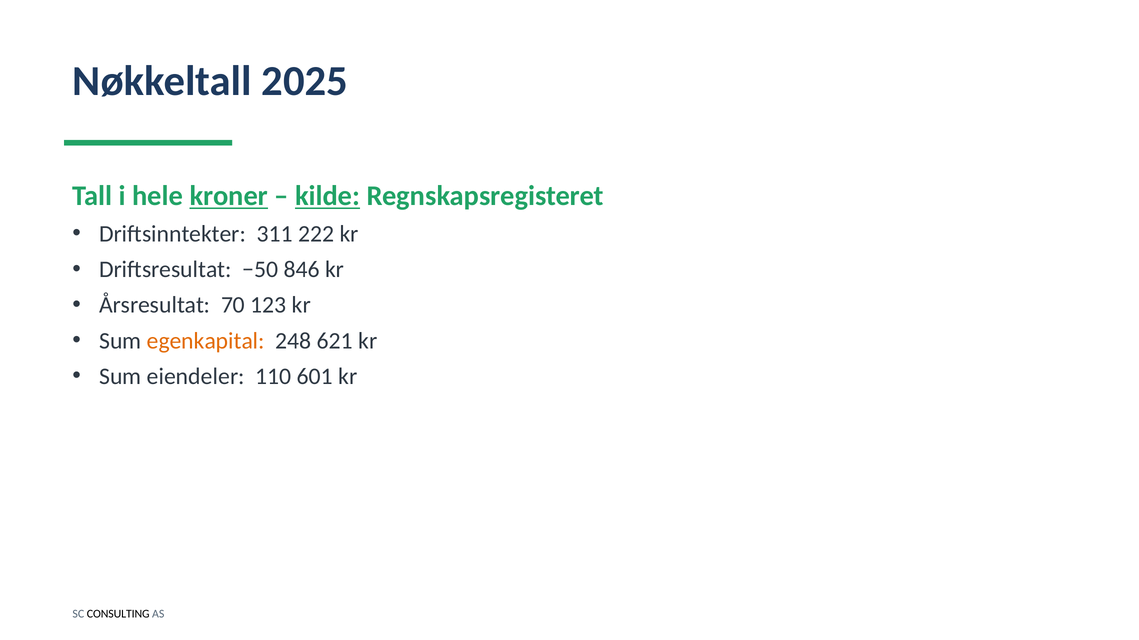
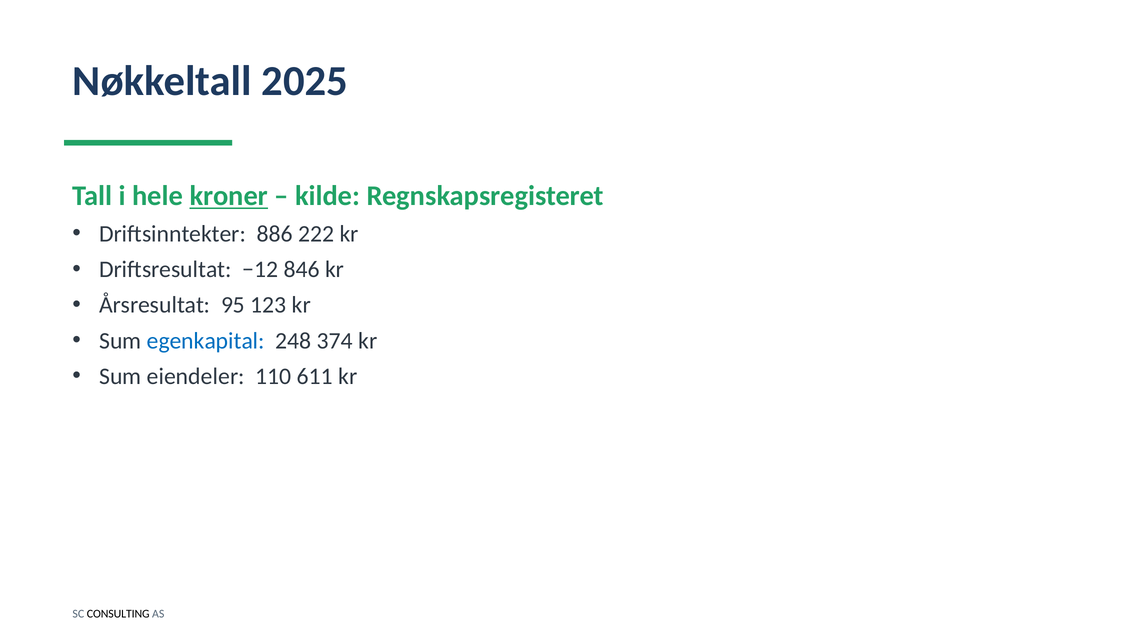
kilde underline: present -> none
311: 311 -> 886
−50: −50 -> −12
70: 70 -> 95
egenkapital colour: orange -> blue
621: 621 -> 374
601: 601 -> 611
